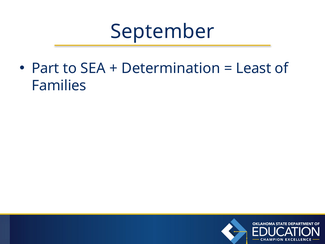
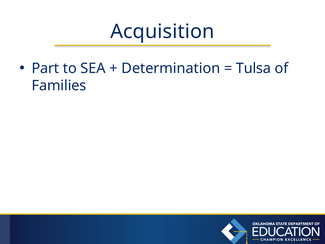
September: September -> Acquisition
Least: Least -> Tulsa
